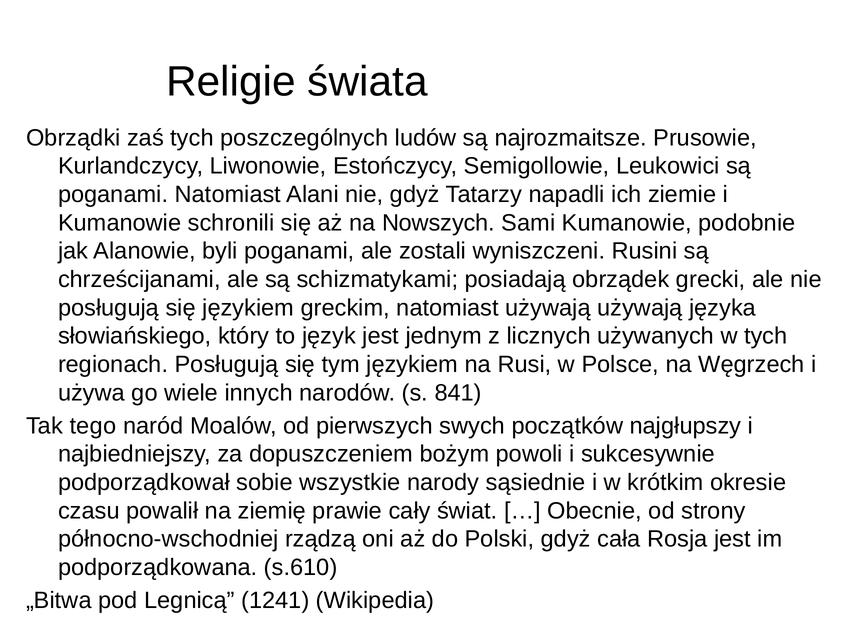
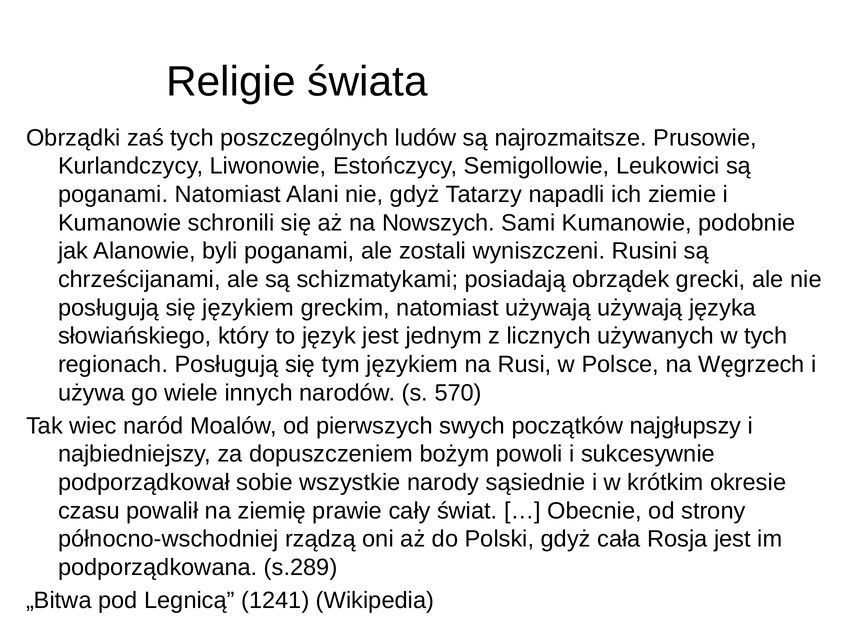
841: 841 -> 570
tego: tego -> wiec
s.610: s.610 -> s.289
